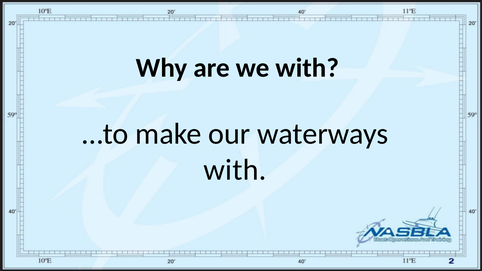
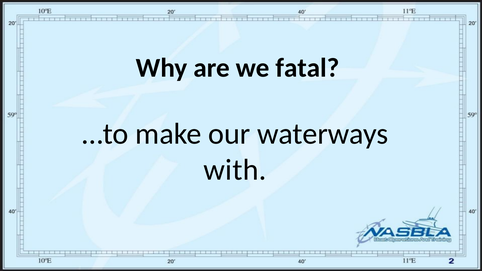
we with: with -> fatal
